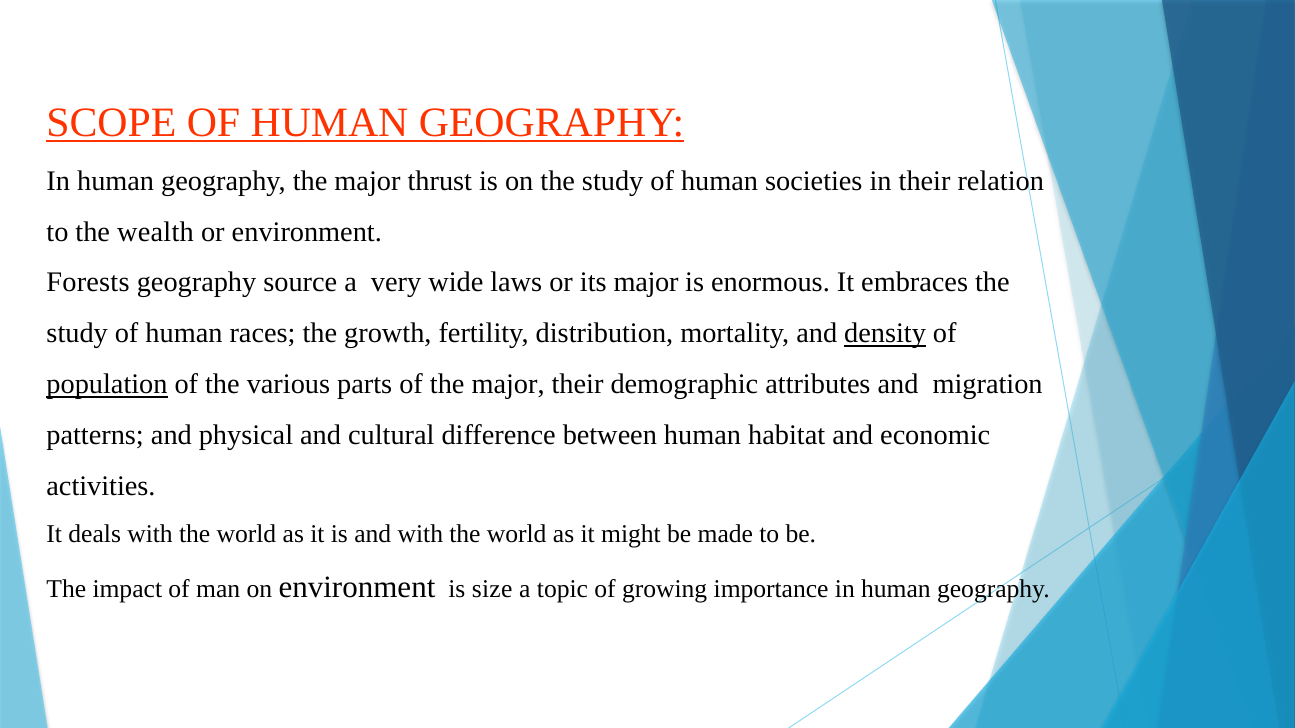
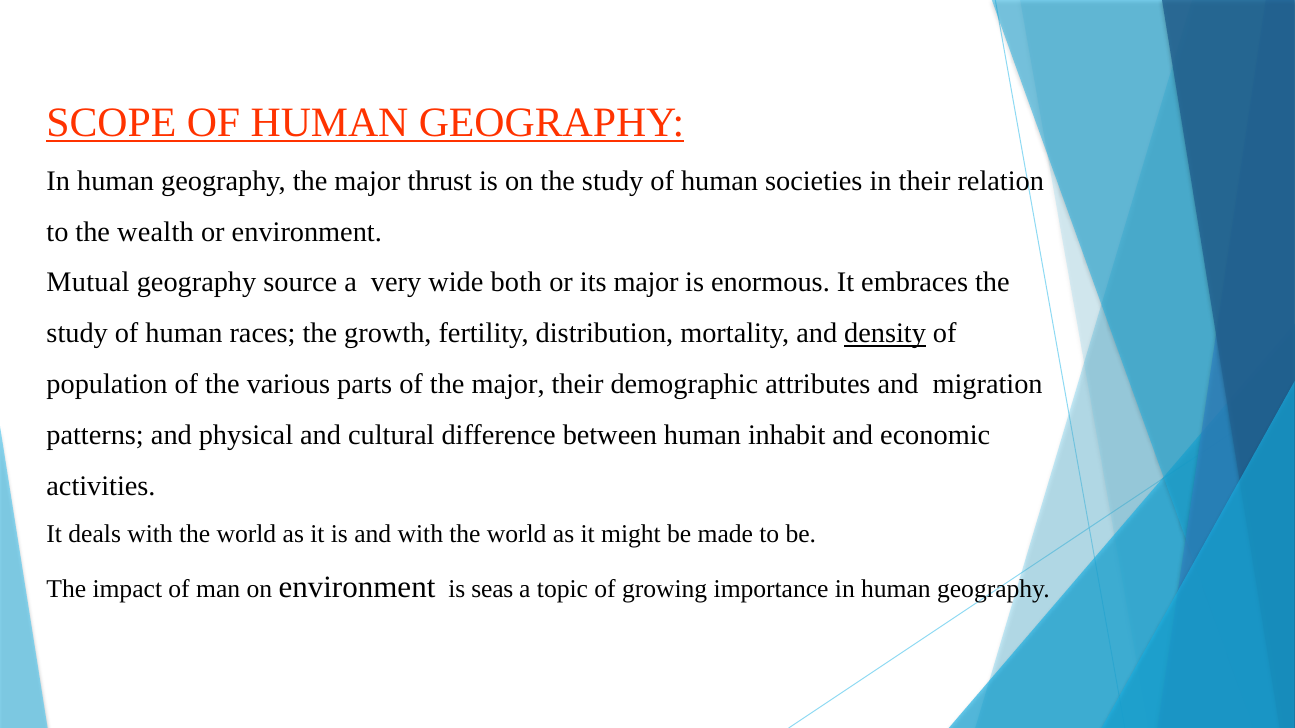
Forests: Forests -> Mutual
laws: laws -> both
population underline: present -> none
habitat: habitat -> inhabit
size: size -> seas
